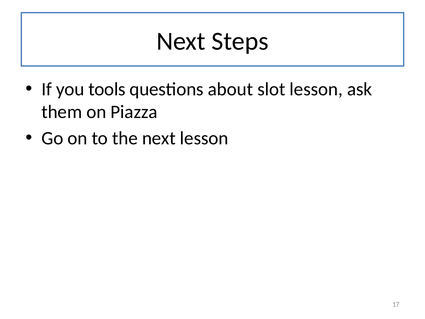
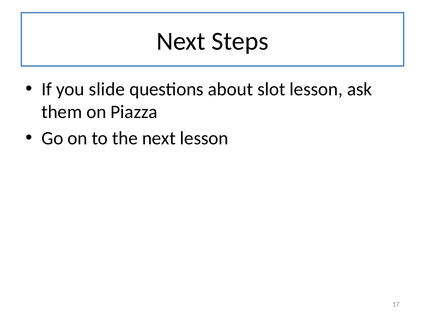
tools: tools -> slide
